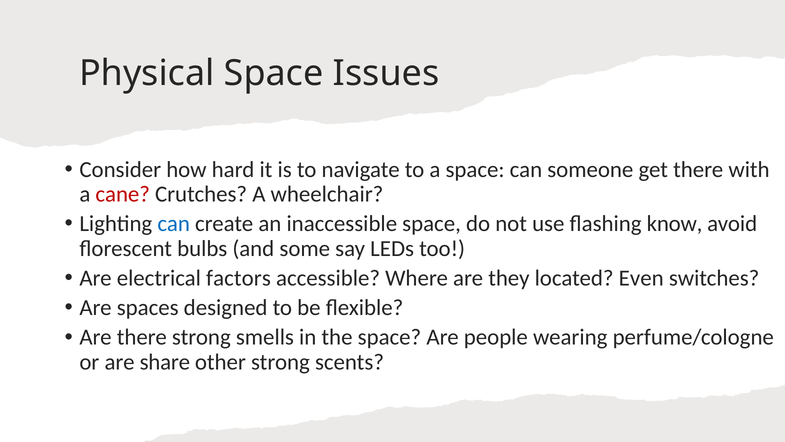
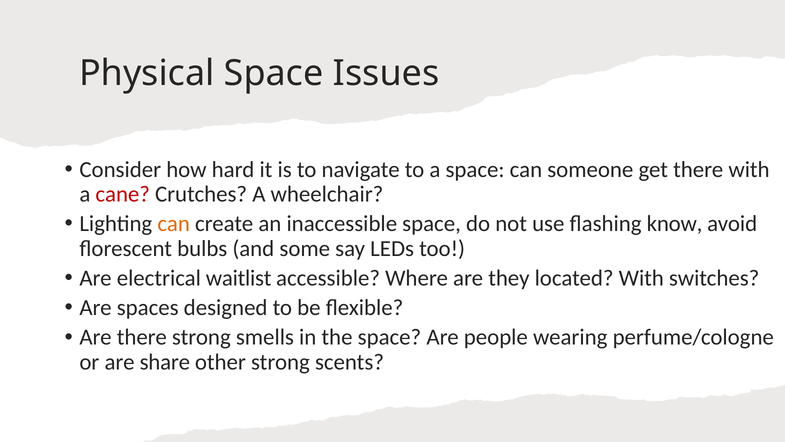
can at (174, 224) colour: blue -> orange
factors: factors -> waitlist
located Even: Even -> With
